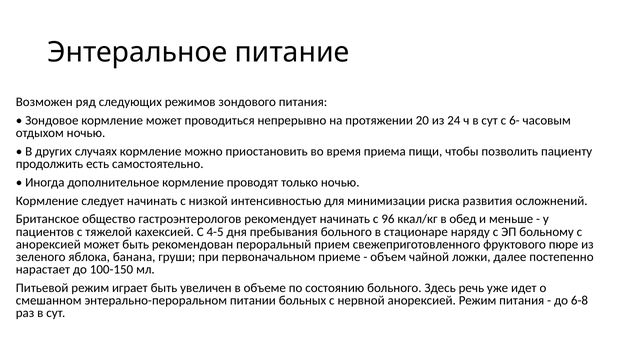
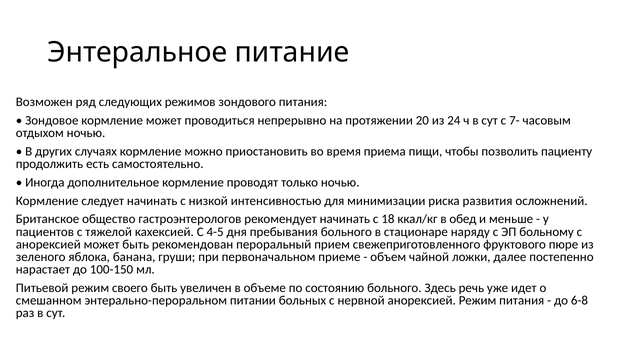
6-: 6- -> 7-
96: 96 -> 18
играет: играет -> своего
